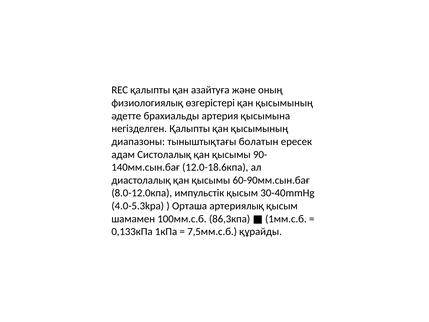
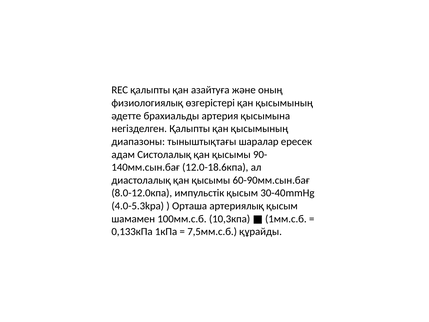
болатын: болатын -> шаралар
86,3кпа: 86,3кпа -> 10,3кпа
